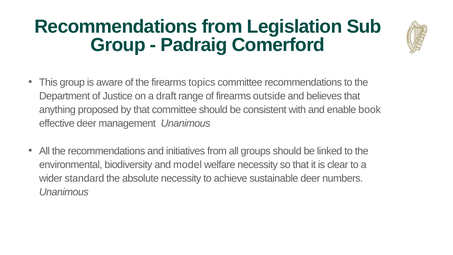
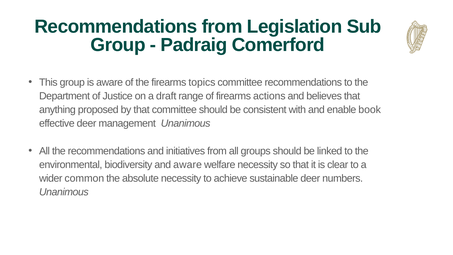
outside: outside -> actions
and model: model -> aware
standard: standard -> common
